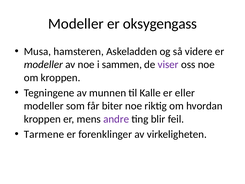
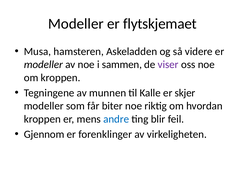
oksygengass: oksygengass -> flytskjemaet
eller: eller -> skjer
andre colour: purple -> blue
Tarmene: Tarmene -> Gjennom
